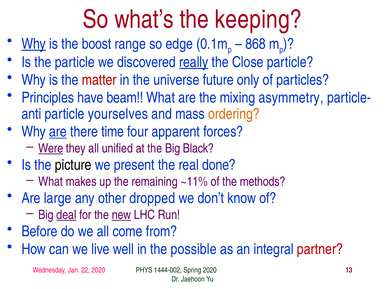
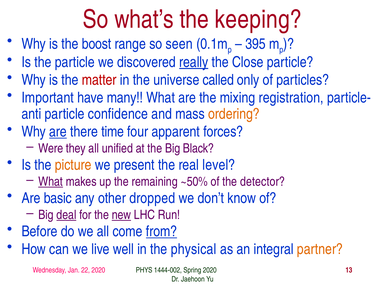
Why at (34, 44) underline: present -> none
edge: edge -> seen
868: 868 -> 395
future: future -> called
Principles: Principles -> Important
beam: beam -> many
asymmetry: asymmetry -> registration
yourselves: yourselves -> confidence
Were underline: present -> none
picture colour: black -> orange
done: done -> level
What at (51, 181) underline: none -> present
~11%: ~11% -> ~50%
methods: methods -> detector
large: large -> basic
from underline: none -> present
possible: possible -> physical
partner colour: red -> orange
